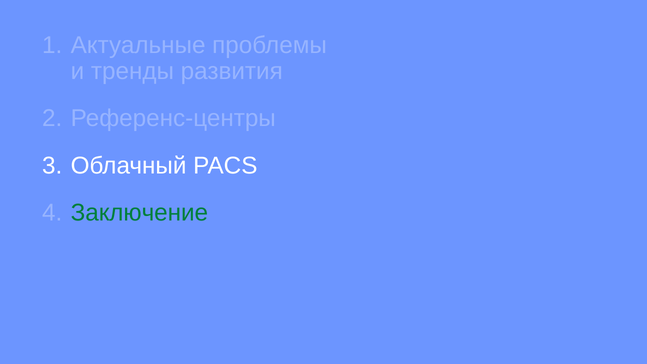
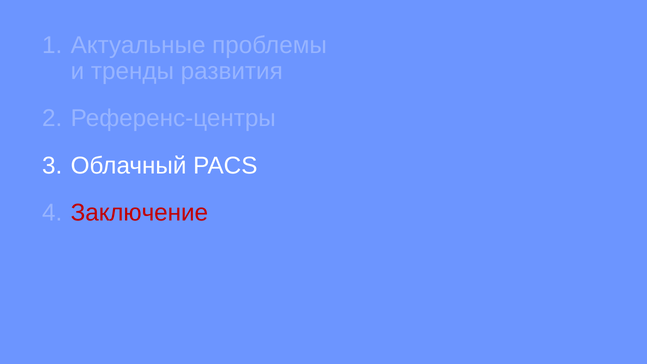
Заключение colour: green -> red
